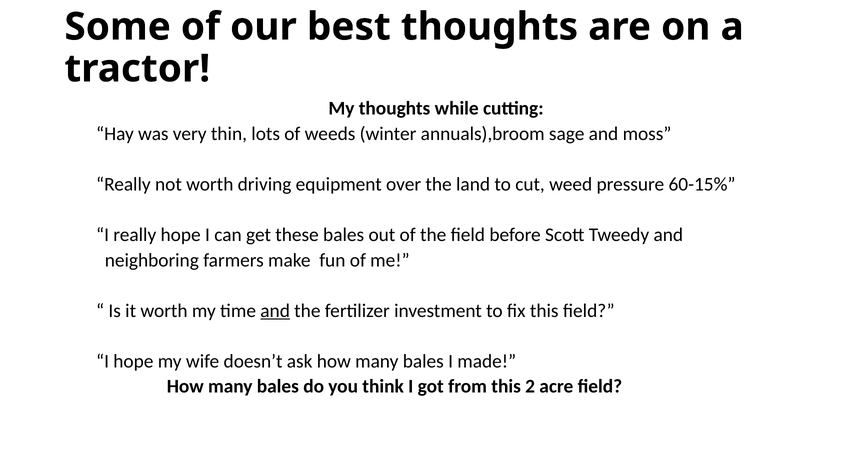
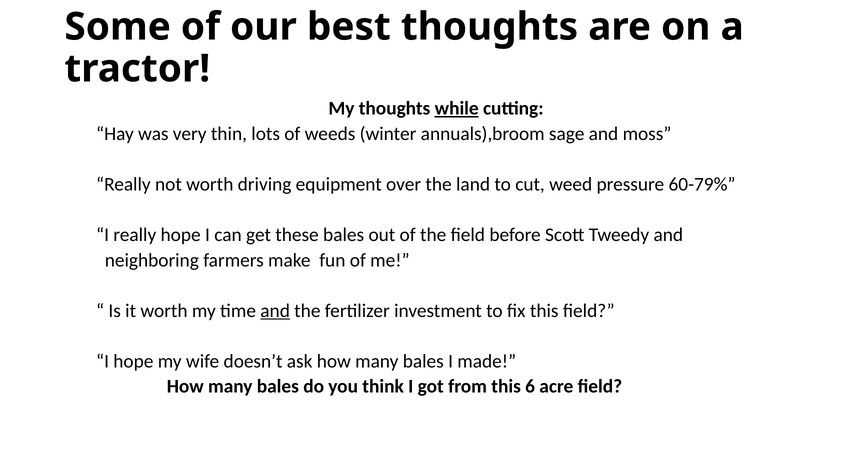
while underline: none -> present
60-15%: 60-15% -> 60-79%
2: 2 -> 6
